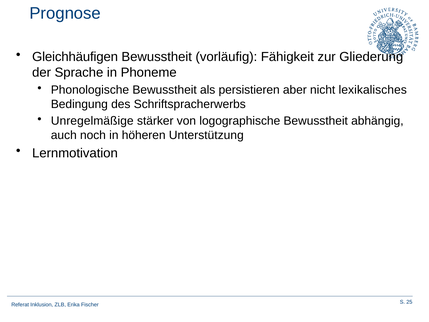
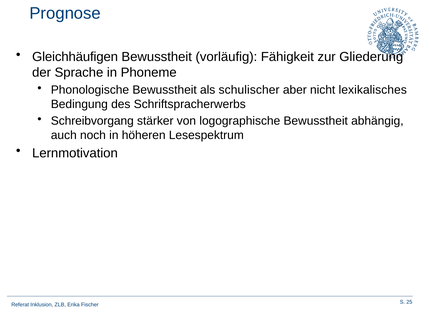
persistieren: persistieren -> schulischer
Unregelmäßige: Unregelmäßige -> Schreibvorgang
Unterstützung: Unterstützung -> Lesespektrum
